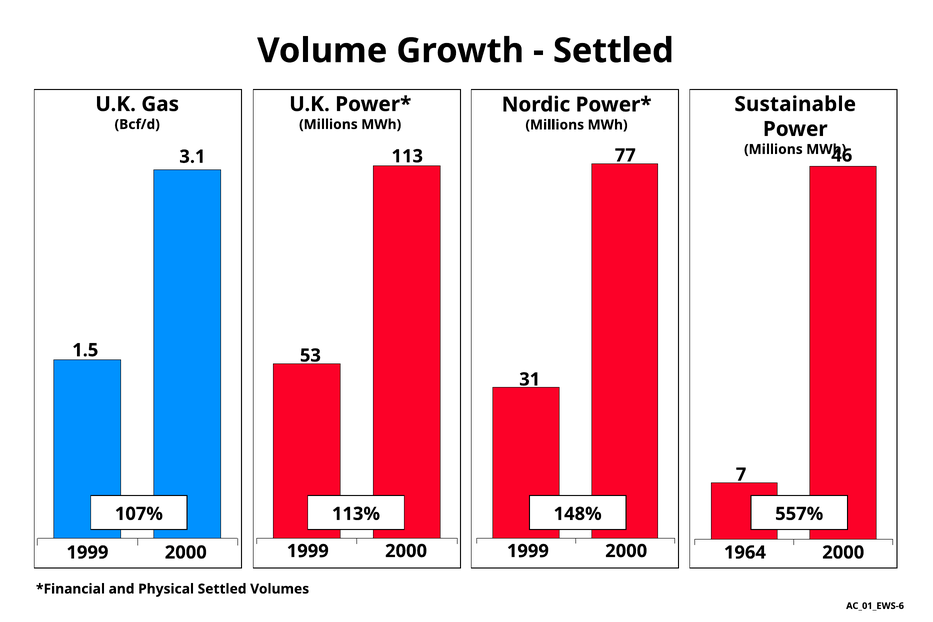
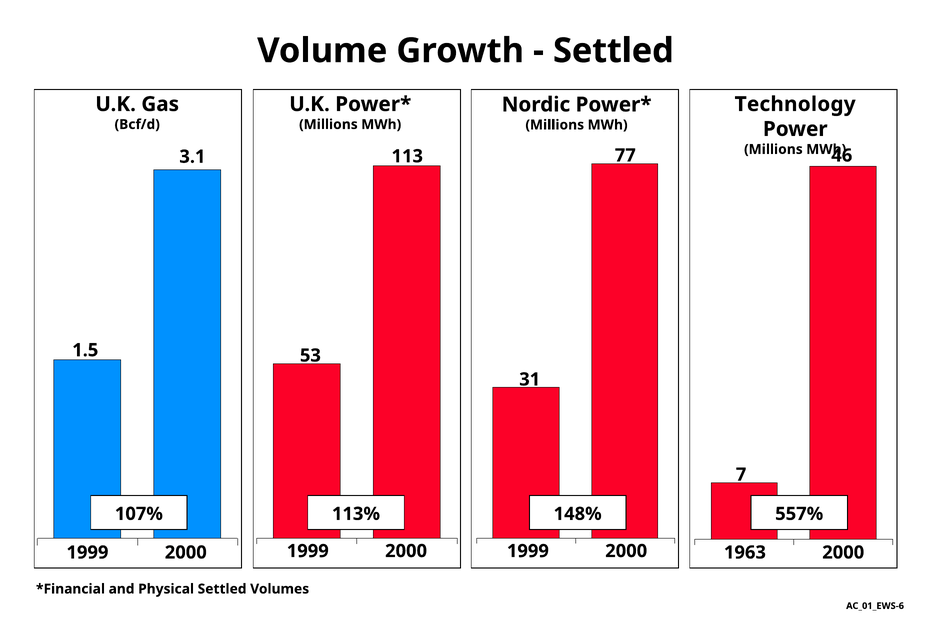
Sustainable: Sustainable -> Technology
1964: 1964 -> 1963
